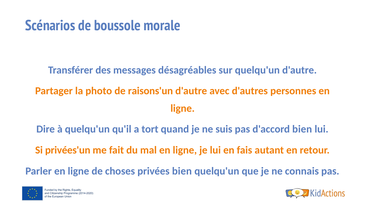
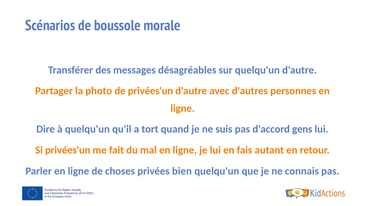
de raisons'un: raisons'un -> privées'un
d'accord bien: bien -> gens
